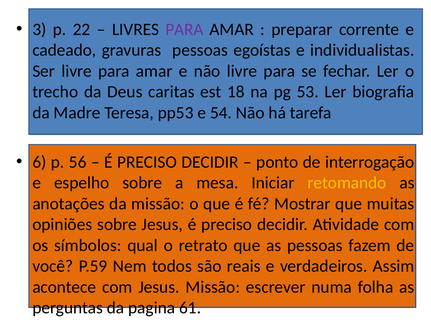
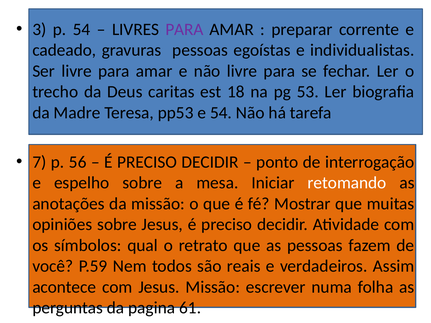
p 22: 22 -> 54
6: 6 -> 7
retomando colour: yellow -> white
